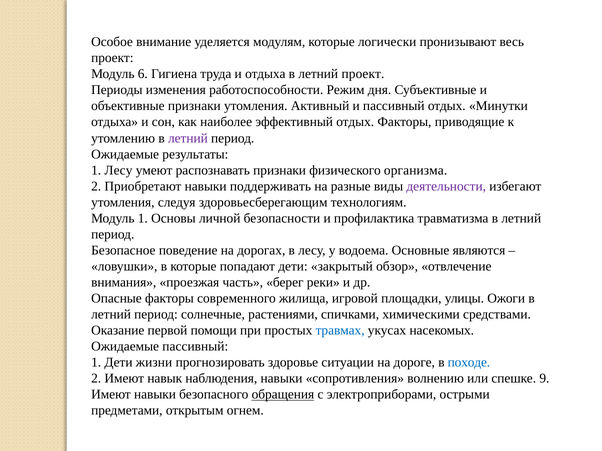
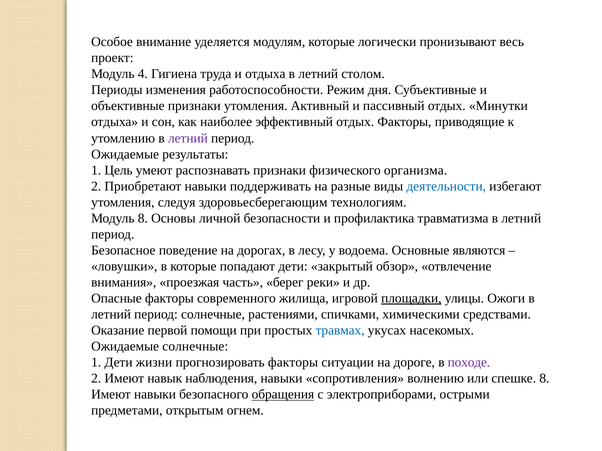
6: 6 -> 4
летний проект: проект -> столом
1 Лесу: Лесу -> Цель
деятельности colour: purple -> blue
Модуль 1: 1 -> 8
площадки underline: none -> present
Ожидаемые пассивный: пассивный -> солнечные
прогнозировать здоровье: здоровье -> факторы
походе colour: blue -> purple
спешке 9: 9 -> 8
